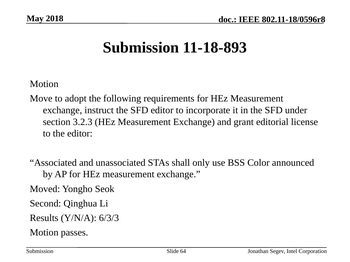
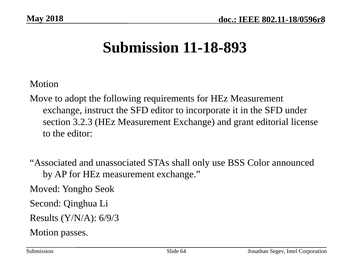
6/3/3: 6/3/3 -> 6/9/3
